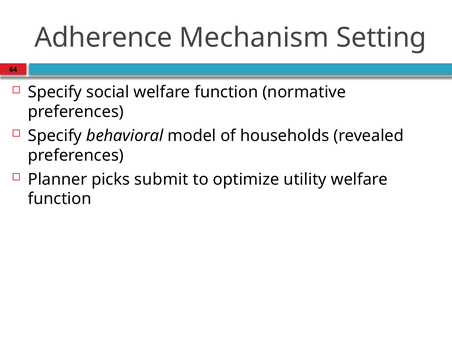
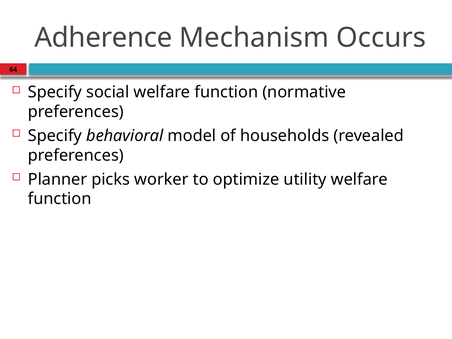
Setting: Setting -> Occurs
submit: submit -> worker
